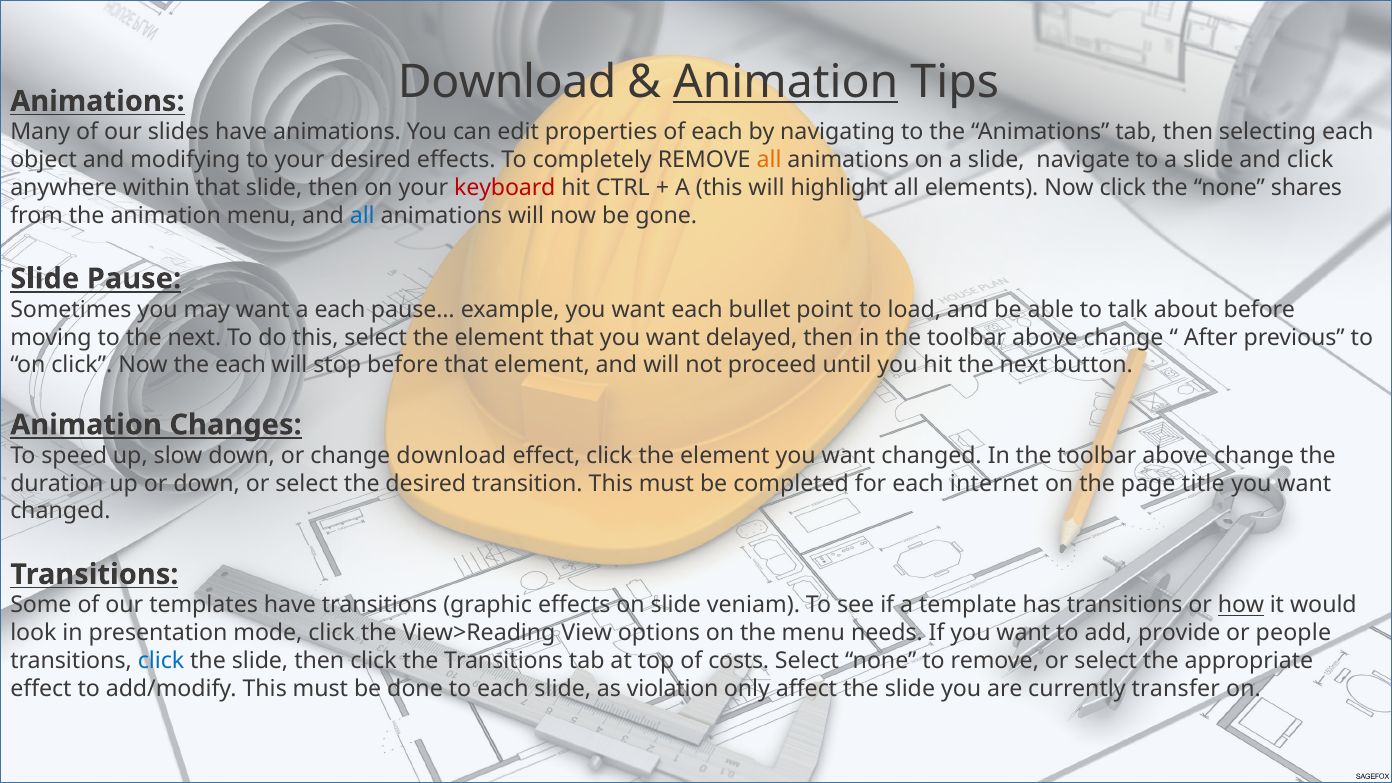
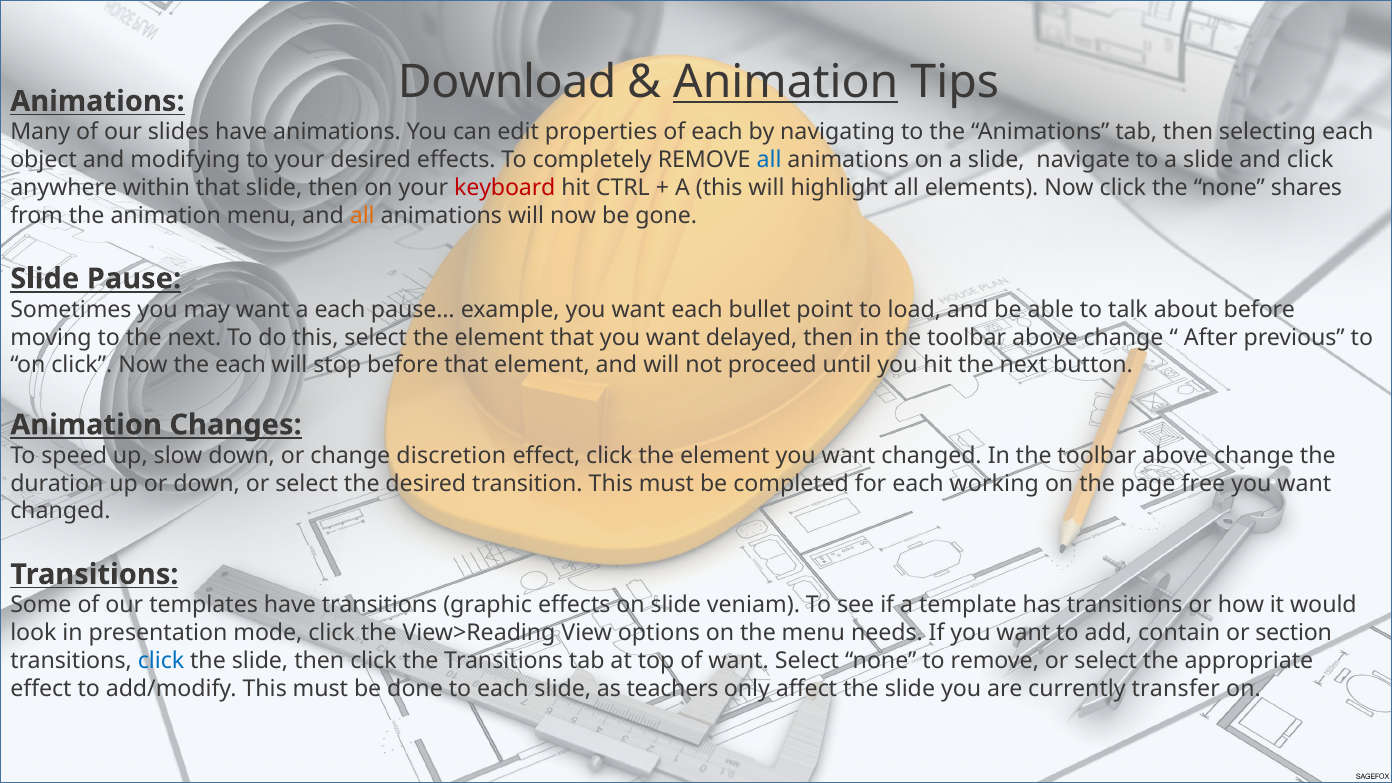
all at (769, 160) colour: orange -> blue
all at (362, 216) colour: blue -> orange
change download: download -> discretion
internet: internet -> working
title: title -> free
how underline: present -> none
provide: provide -> contain
people: people -> section
of costs: costs -> want
violation: violation -> teachers
